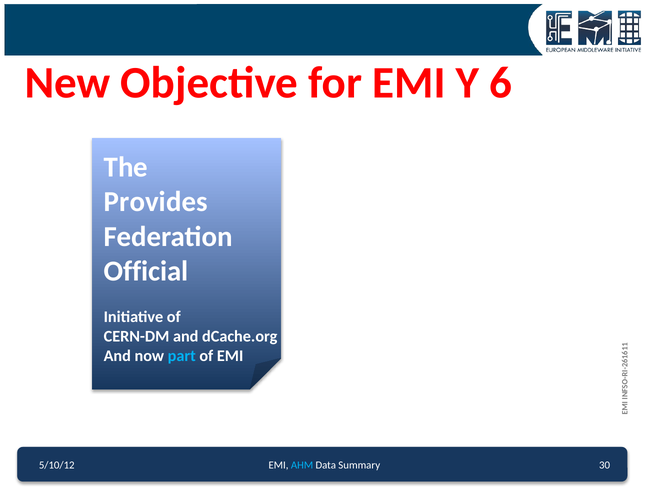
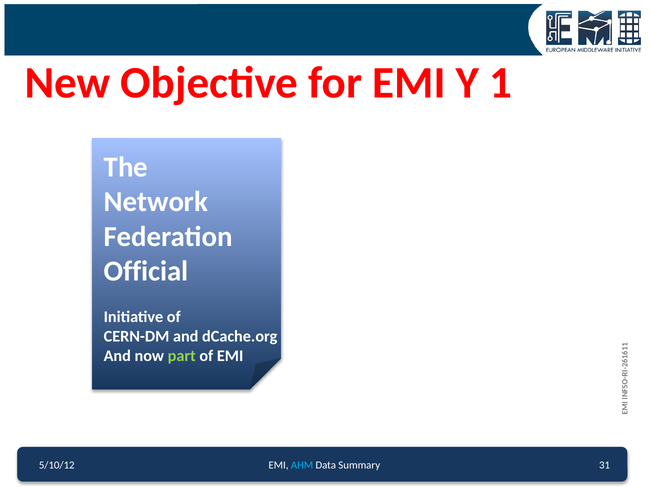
Y 6: 6 -> 1
Provides: Provides -> Network
part colour: light blue -> light green
30: 30 -> 31
